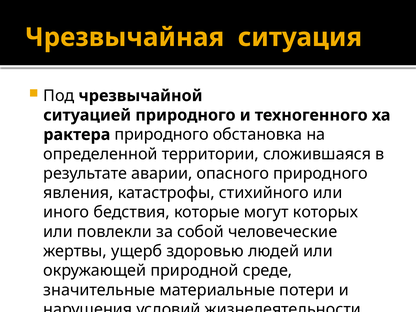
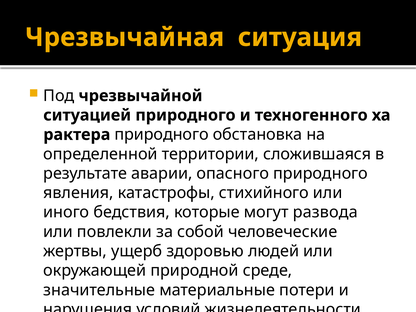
которых: которых -> развода
